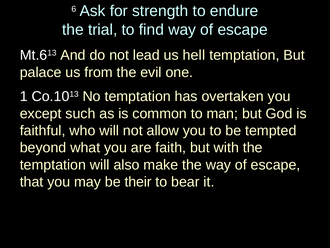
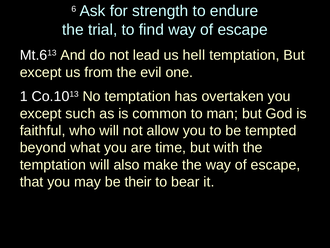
palace at (41, 72): palace -> except
faith: faith -> time
